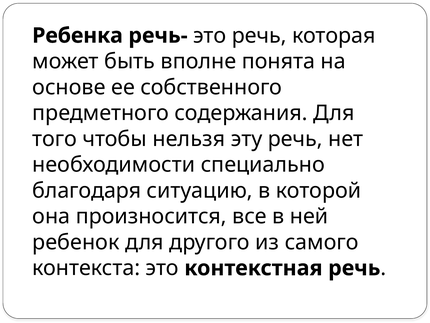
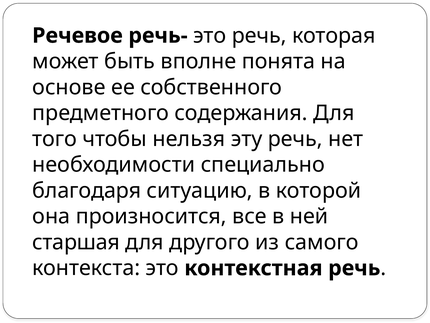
Ребенка: Ребенка -> Речевое
ребенок: ребенок -> старшая
